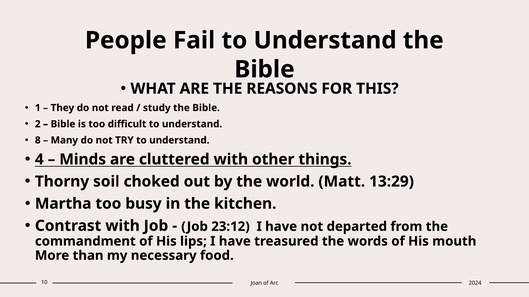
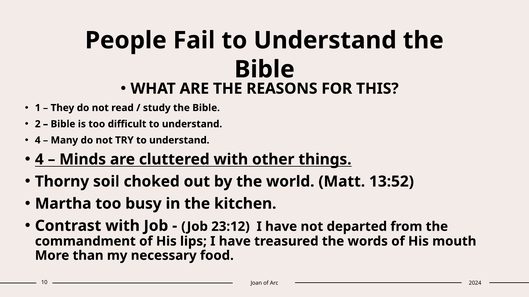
8 at (38, 140): 8 -> 4
13:29: 13:29 -> 13:52
